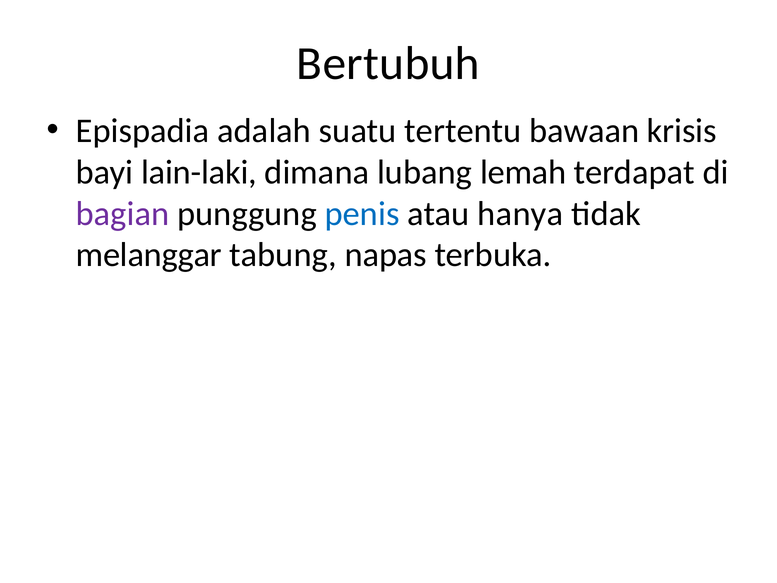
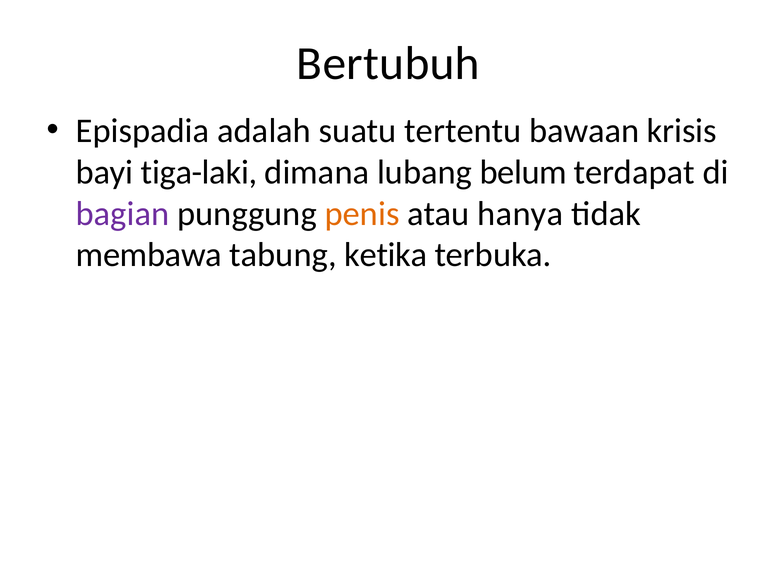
lain-laki: lain-laki -> tiga-laki
lemah: lemah -> belum
penis colour: blue -> orange
melanggar: melanggar -> membawa
napas: napas -> ketika
